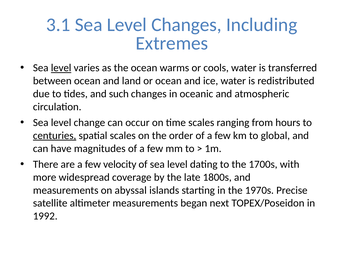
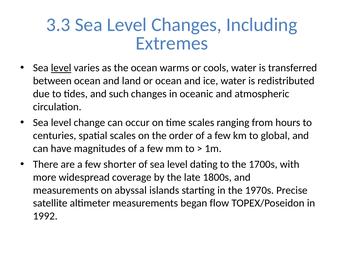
3.1: 3.1 -> 3.3
centuries underline: present -> none
velocity: velocity -> shorter
next: next -> flow
